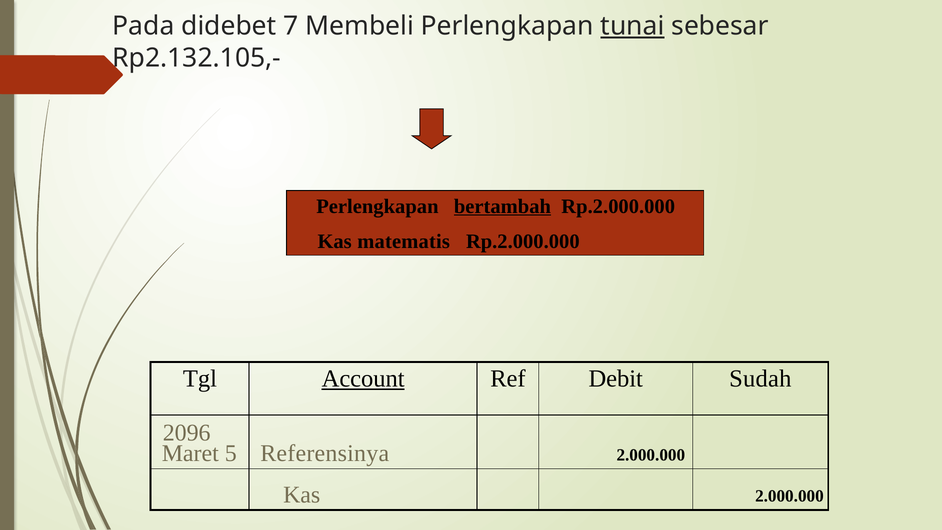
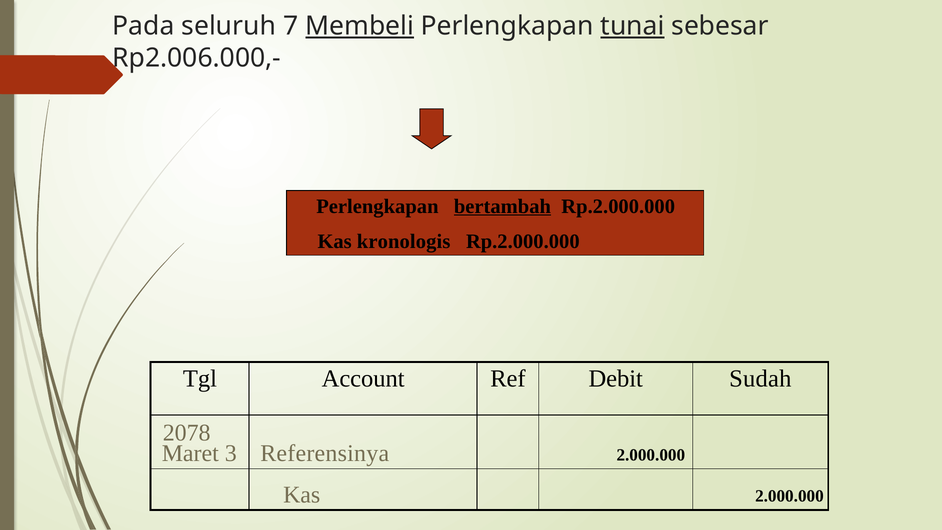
didebet: didebet -> seluruh
Membeli underline: none -> present
Rp2.132.105,-: Rp2.132.105,- -> Rp2.006.000,-
matematis: matematis -> kronologis
Account underline: present -> none
2096: 2096 -> 2078
5: 5 -> 3
